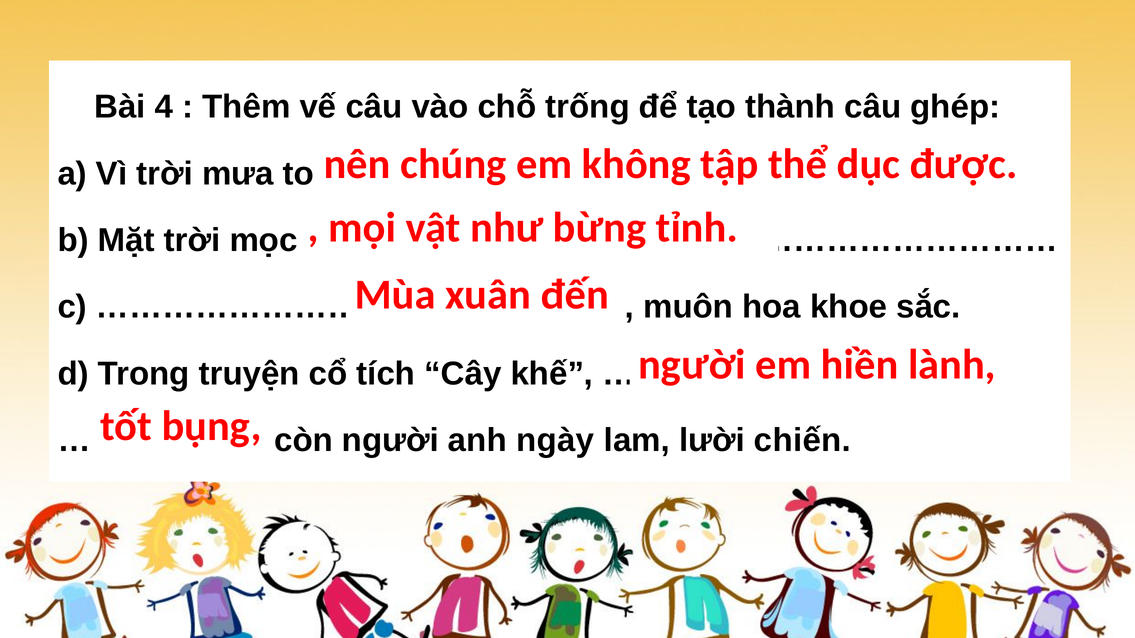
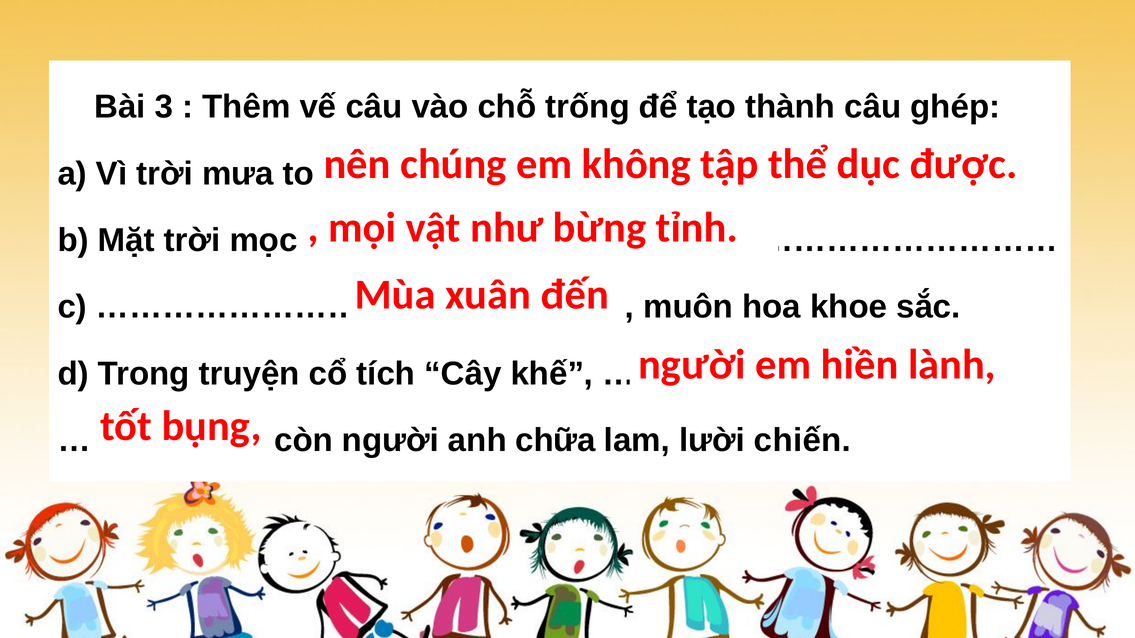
4: 4 -> 3
ngày: ngày -> chữa
